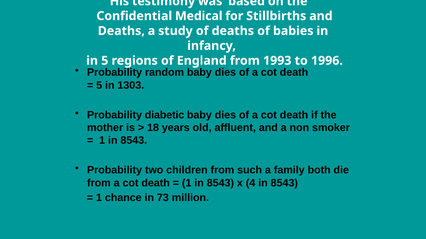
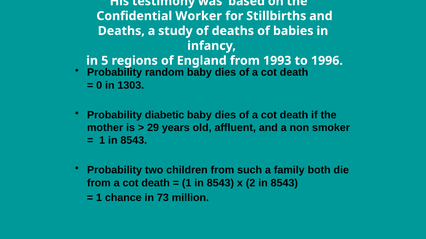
Medical: Medical -> Worker
5 at (99, 85): 5 -> 0
18: 18 -> 29
4: 4 -> 2
